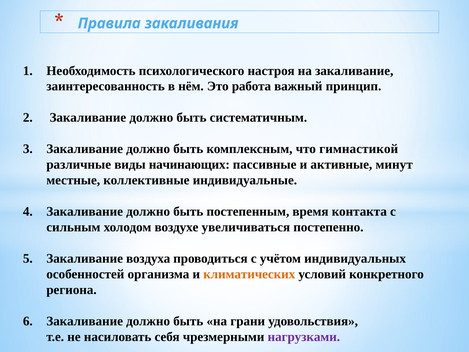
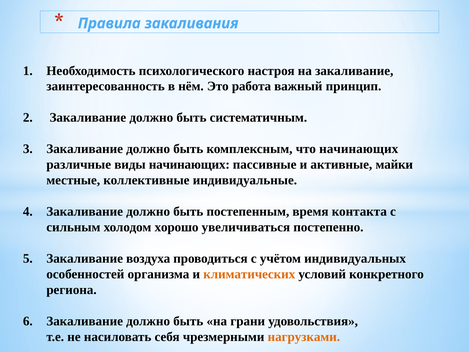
что гимнастикой: гимнастикой -> начинающих
минут: минут -> майки
воздухе: воздухе -> хорошо
нагрузками colour: purple -> orange
